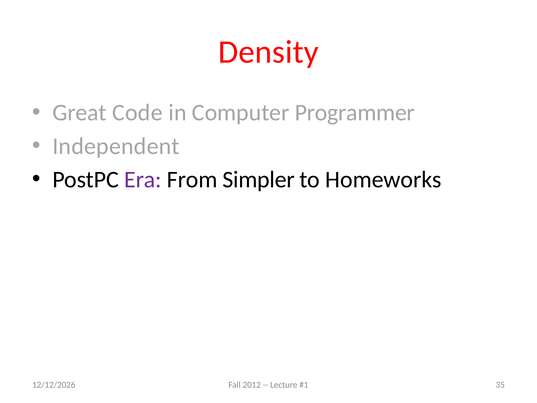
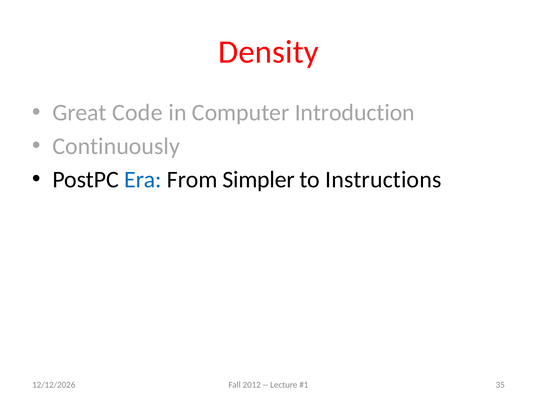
Programmer: Programmer -> Introduction
Independent: Independent -> Continuously
Era colour: purple -> blue
Homeworks: Homeworks -> Instructions
